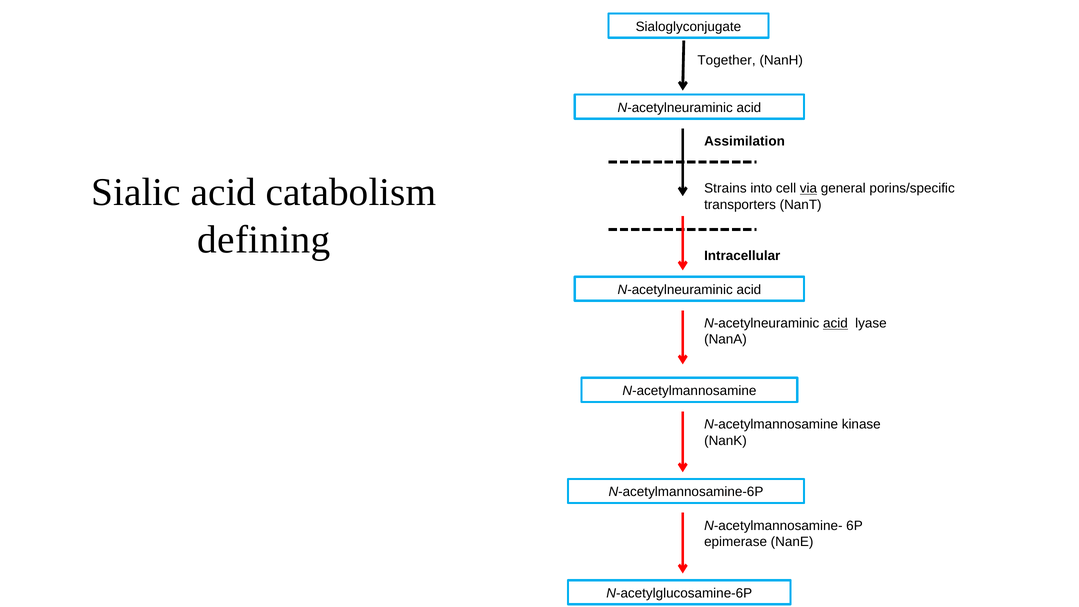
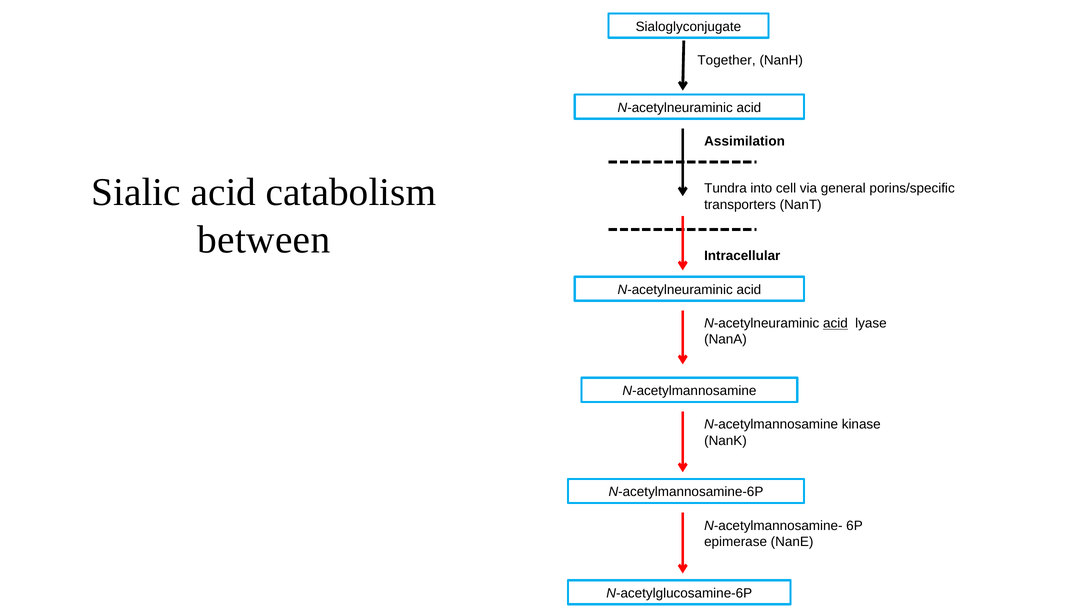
Strains: Strains -> Tundra
via underline: present -> none
defining: defining -> between
